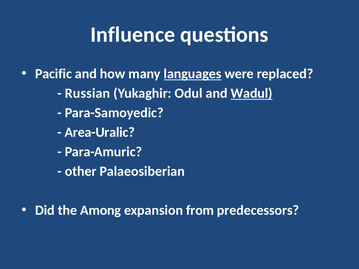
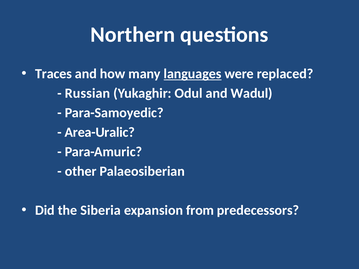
Influence: Influence -> Northern
Pacific: Pacific -> Traces
Wadul underline: present -> none
Among: Among -> Siberia
